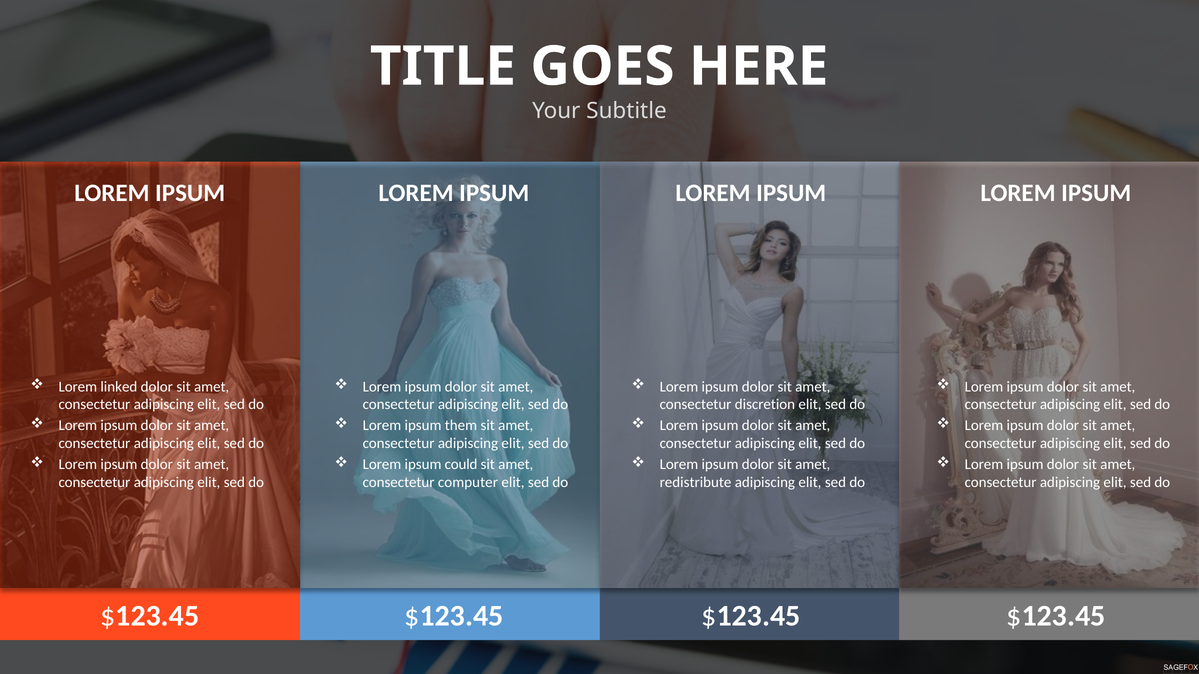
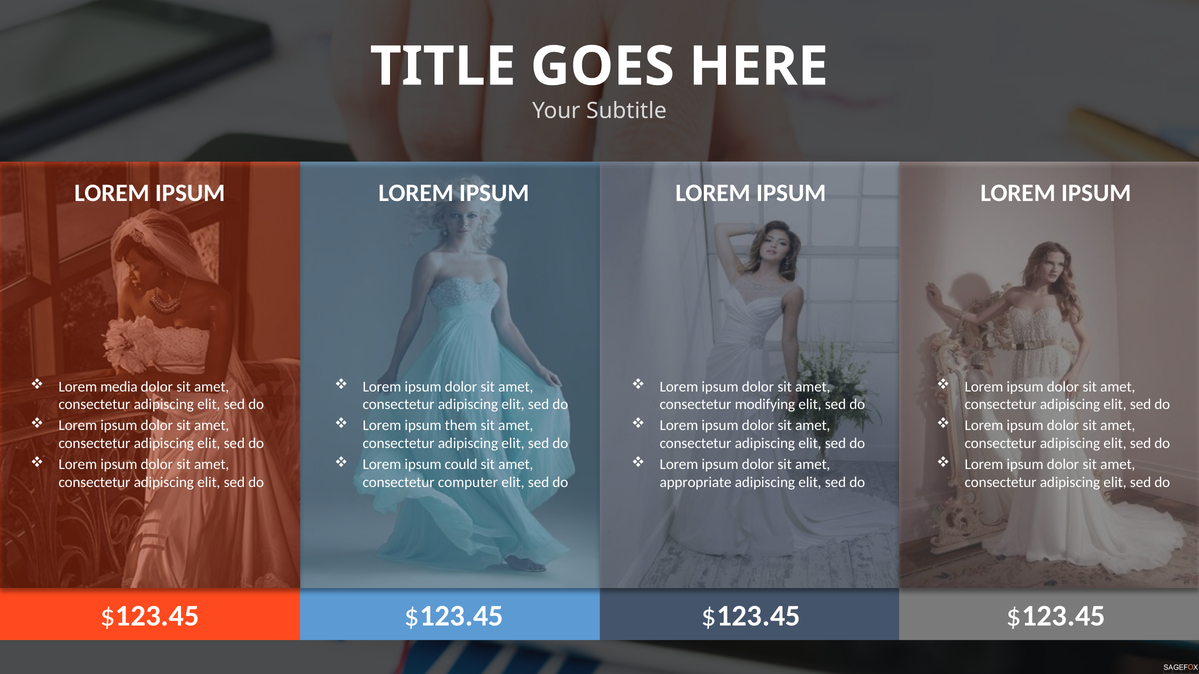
linked: linked -> media
discretion: discretion -> modifying
redistribute: redistribute -> appropriate
